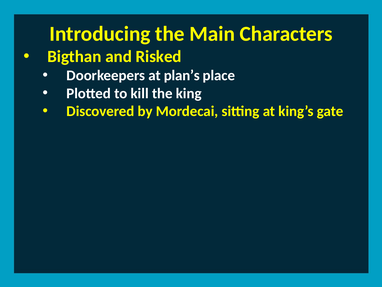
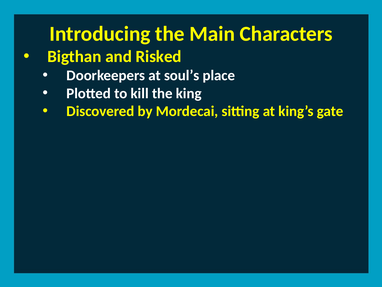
plan’s: plan’s -> soul’s
